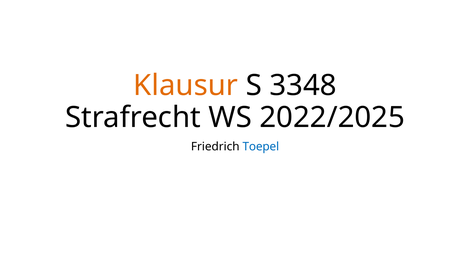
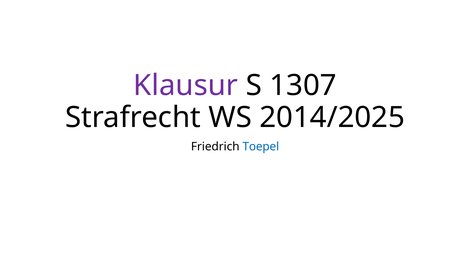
Klausur colour: orange -> purple
3348: 3348 -> 1307
2022/2025: 2022/2025 -> 2014/2025
